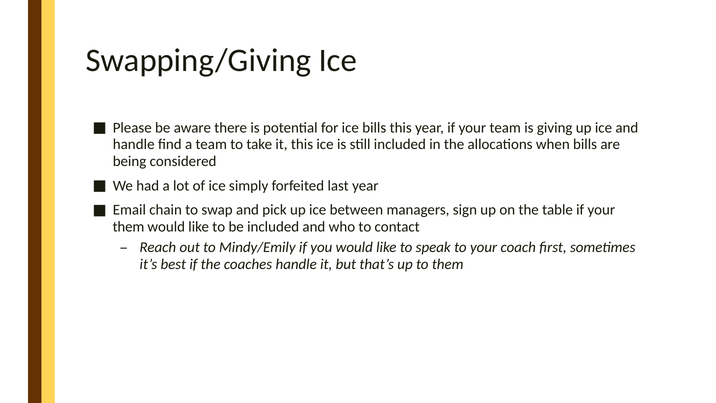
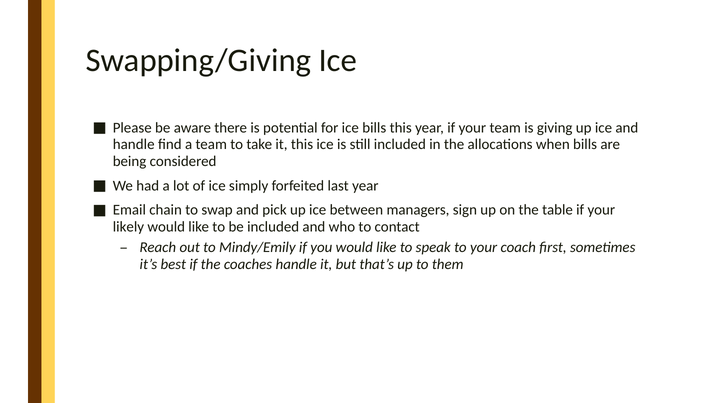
them at (129, 227): them -> likely
